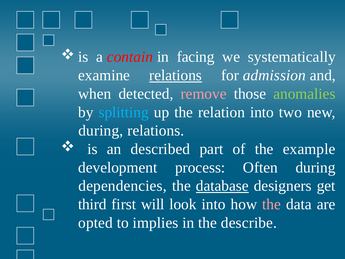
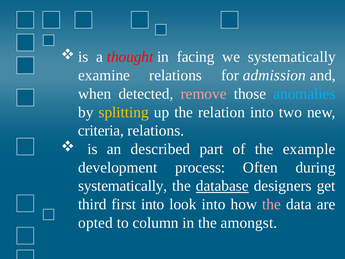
contain: contain -> thought
relations at (176, 75) underline: present -> none
anomalies colour: light green -> light blue
splitting colour: light blue -> yellow
during at (101, 130): during -> criteria
dependencies at (123, 186): dependencies -> systematically
first will: will -> into
implies: implies -> column
describe: describe -> amongst
